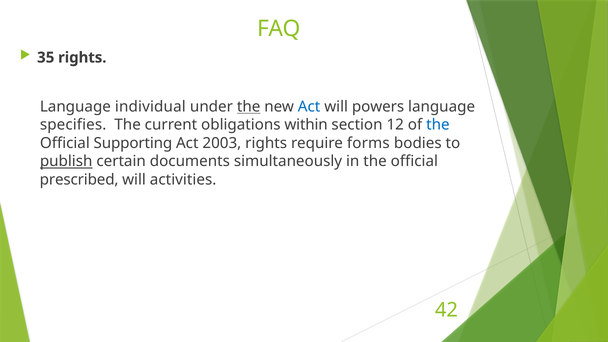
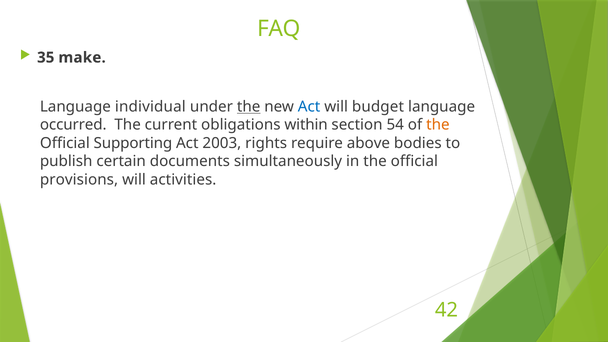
35 rights: rights -> make
powers: powers -> budget
specifies: specifies -> occurred
12: 12 -> 54
the at (438, 125) colour: blue -> orange
forms: forms -> above
publish underline: present -> none
prescribed: prescribed -> provisions
